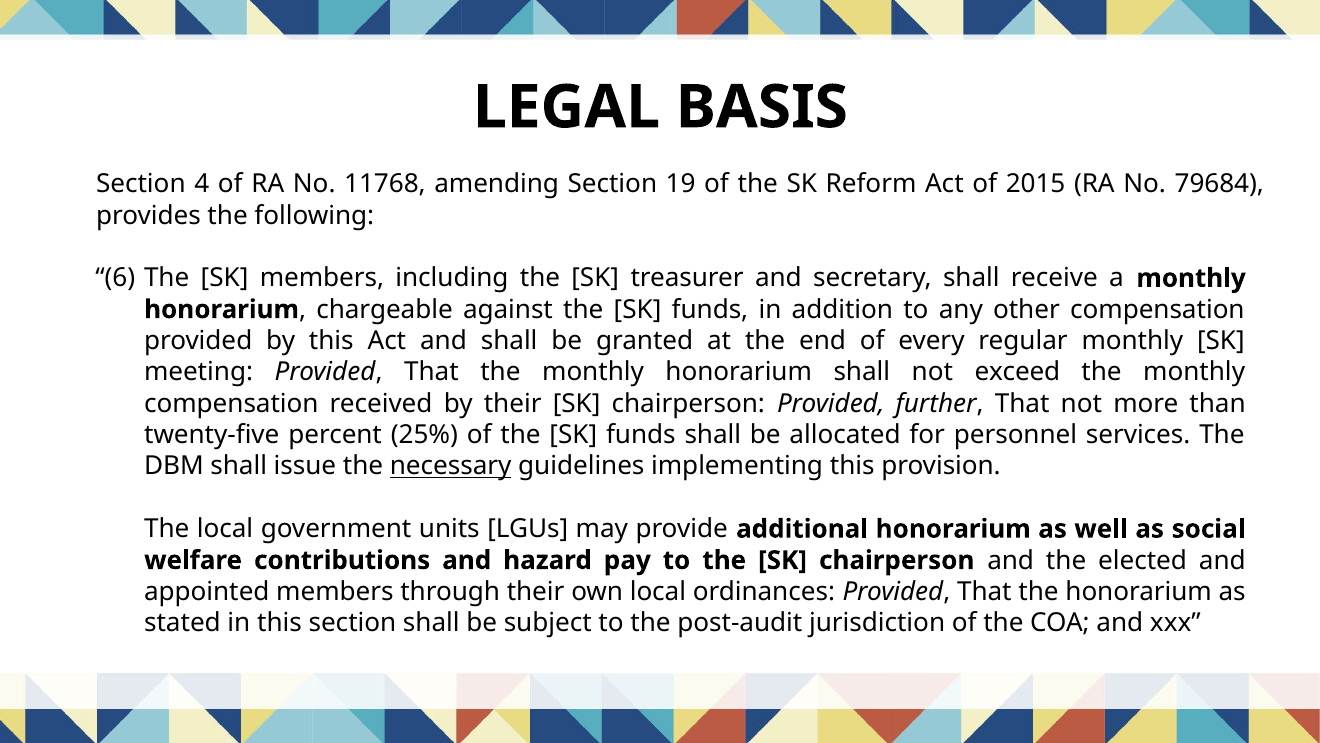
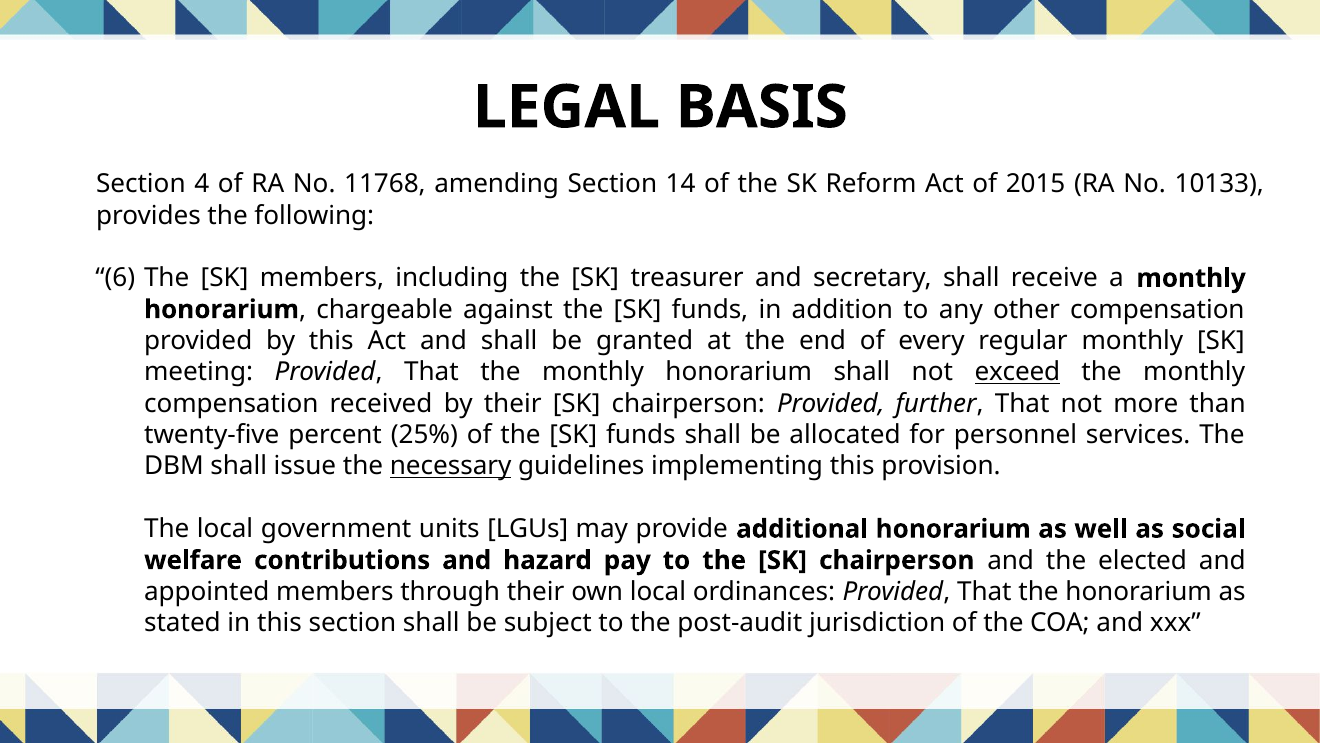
19: 19 -> 14
79684: 79684 -> 10133
exceed underline: none -> present
